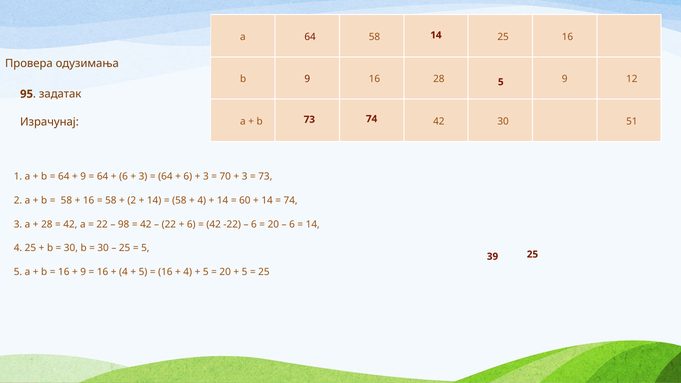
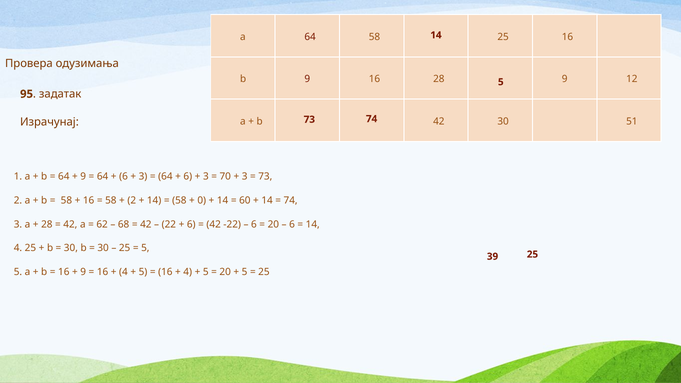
4 at (202, 201): 4 -> 0
22 at (102, 224): 22 -> 62
98: 98 -> 68
